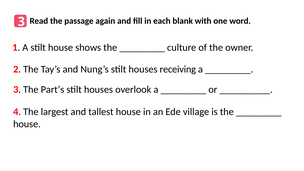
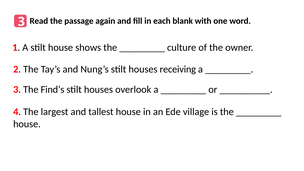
Part’s: Part’s -> Find’s
